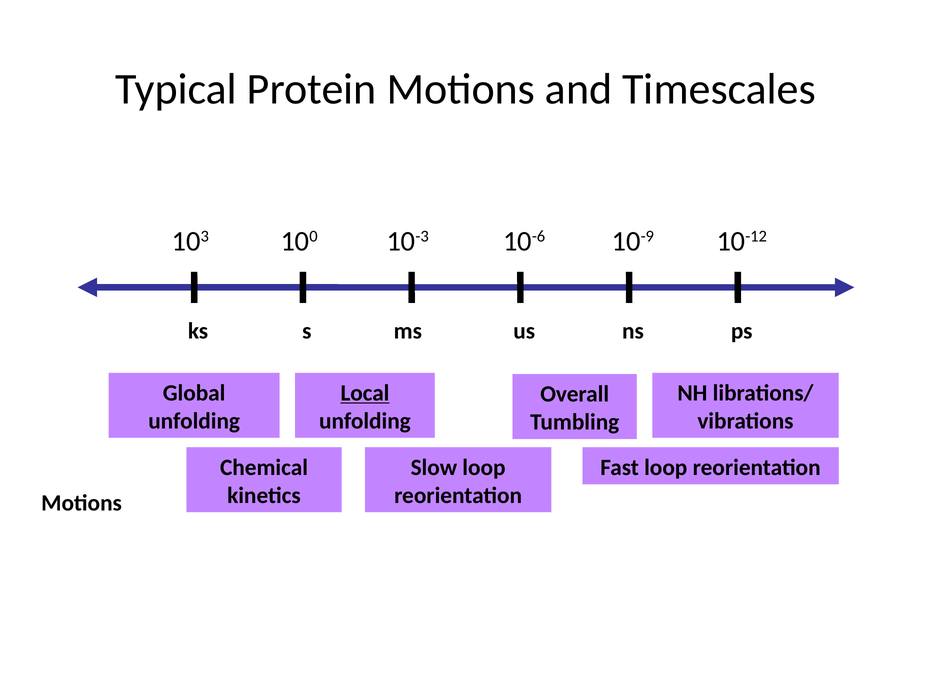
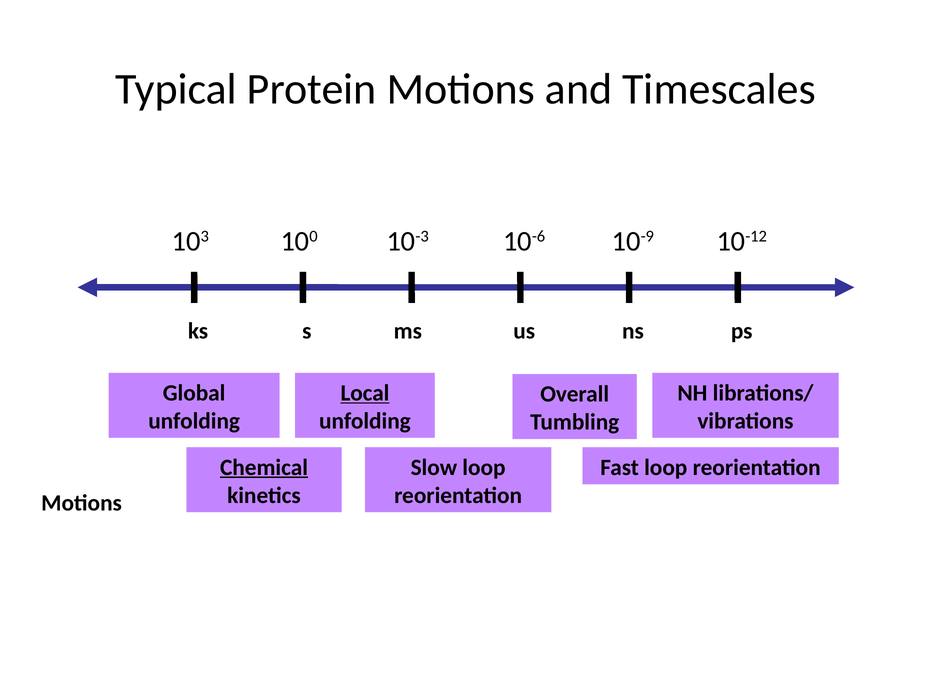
Chemical underline: none -> present
